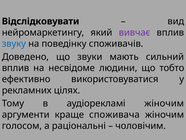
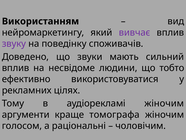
Відслідковувати: Відслідковувати -> Використанням
звуку colour: blue -> purple
споживача: споживача -> томографа
